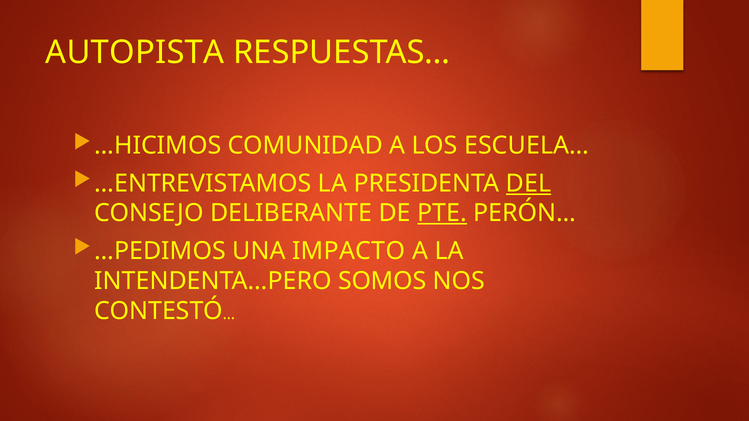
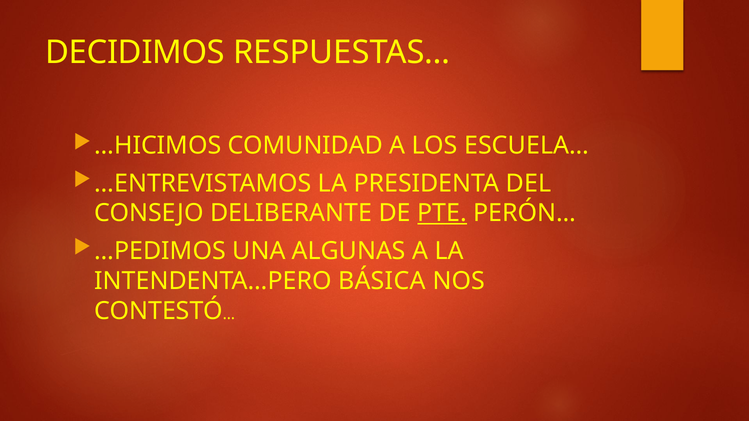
AUTOPISTA: AUTOPISTA -> DECIDIMOS
DEL underline: present -> none
IMPACTO: IMPACTO -> ALGUNAS
SOMOS: SOMOS -> BÁSICA
